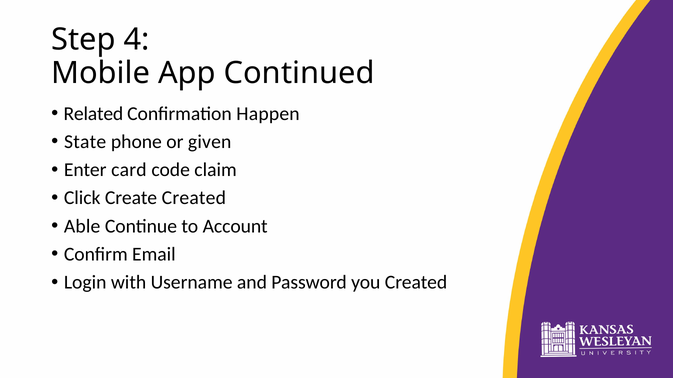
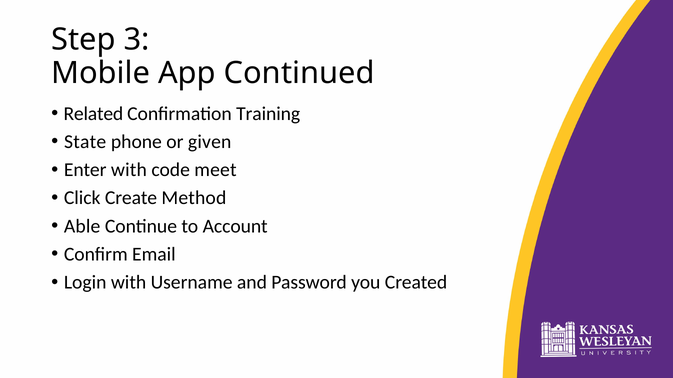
4: 4 -> 3
Happen: Happen -> Training
Enter card: card -> with
claim: claim -> meet
Create Created: Created -> Method
